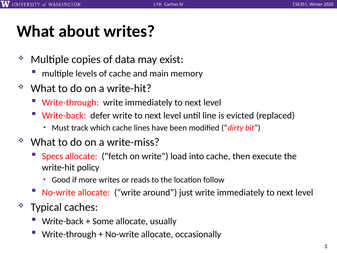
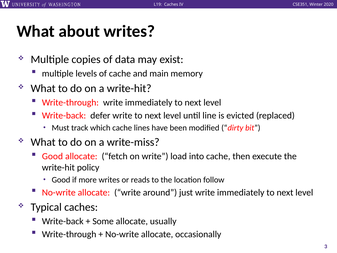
Specs at (53, 156): Specs -> Good
